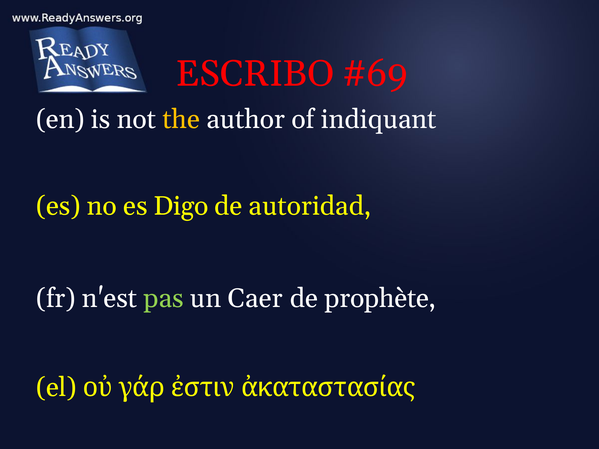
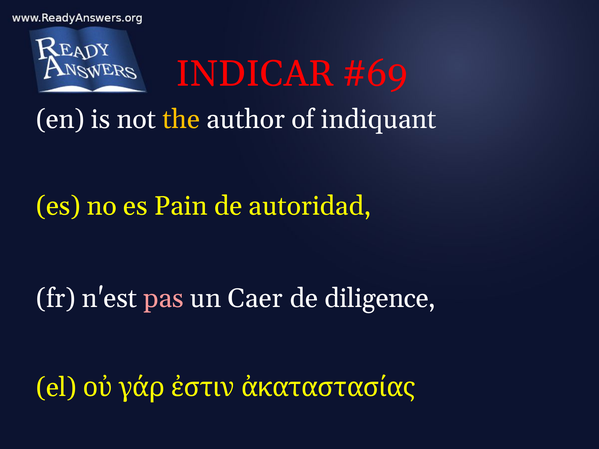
ESCRIBO: ESCRIBO -> INDICAR
Digo: Digo -> Pain
pas colour: light green -> pink
prophète: prophète -> diligence
